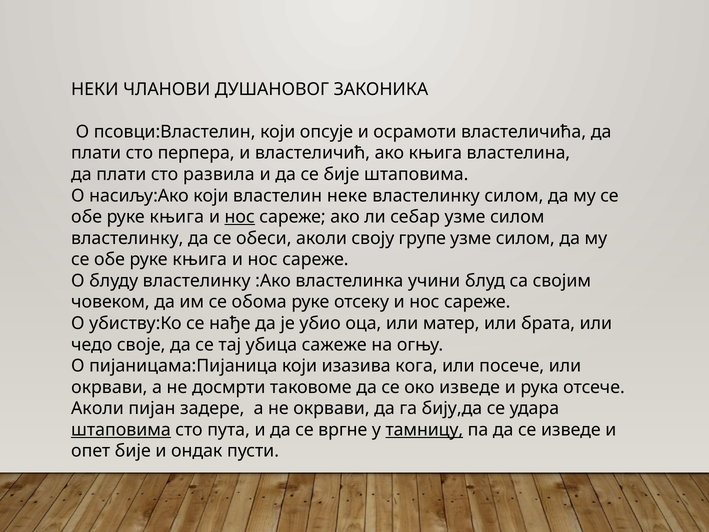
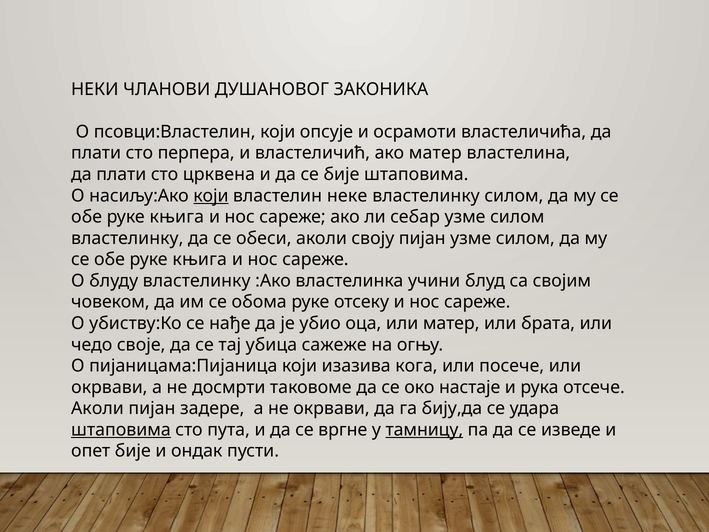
ако књига: књига -> матер
развила: развила -> црквена
који at (211, 196) underline: none -> present
нос at (240, 217) underline: present -> none
своју групе: групе -> пијан
око изведе: изведе -> настаје
